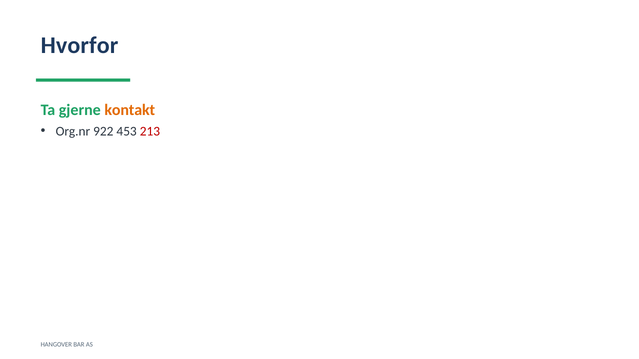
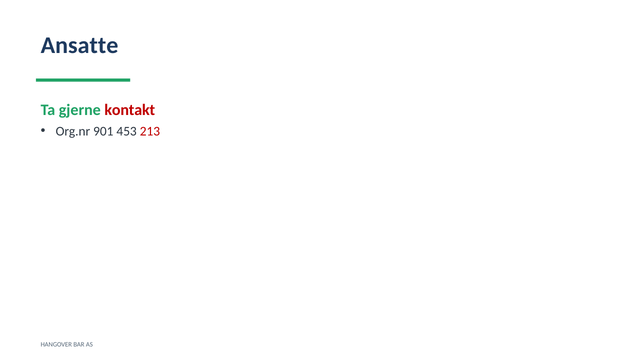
Hvorfor: Hvorfor -> Ansatte
kontakt colour: orange -> red
922: 922 -> 901
